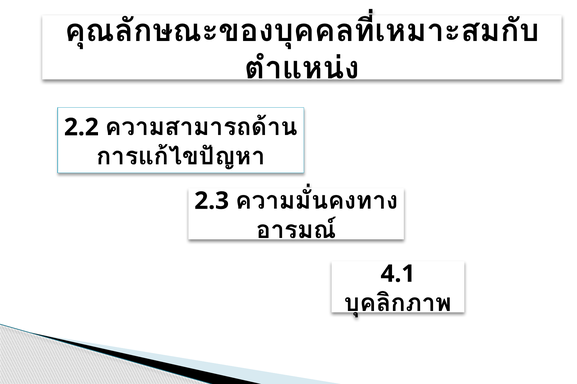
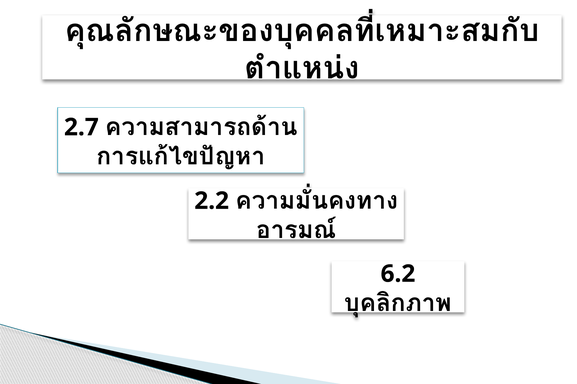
2.2: 2.2 -> 2.7
2.3: 2.3 -> 2.2
4.1: 4.1 -> 6.2
